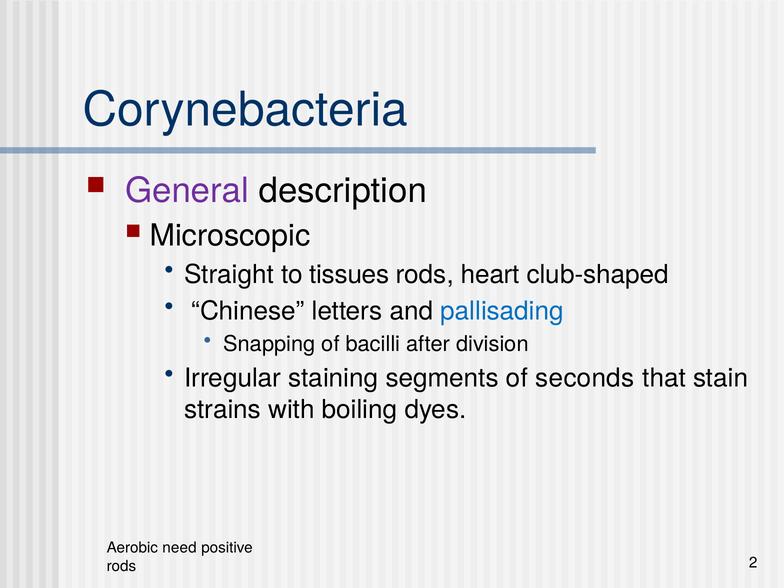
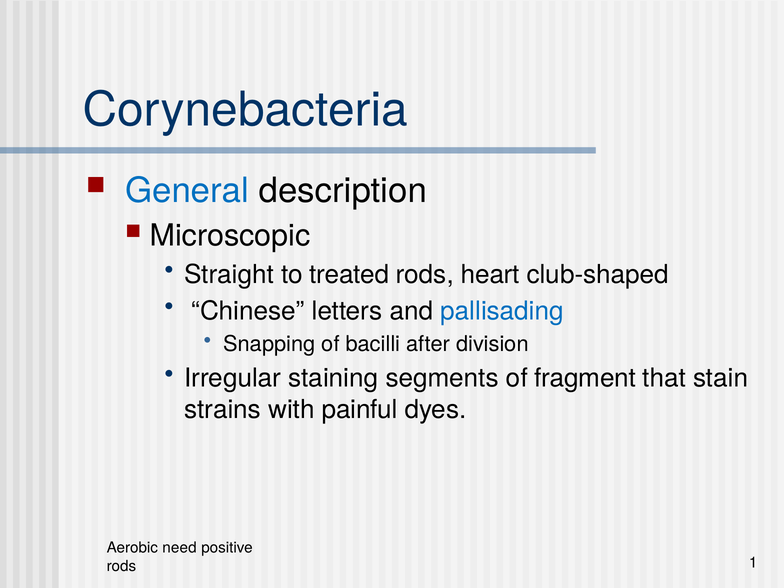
General colour: purple -> blue
tissues: tissues -> treated
seconds: seconds -> fragment
boiling: boiling -> painful
2: 2 -> 1
